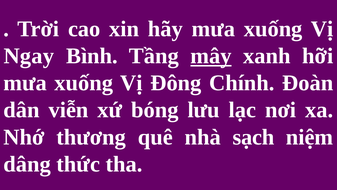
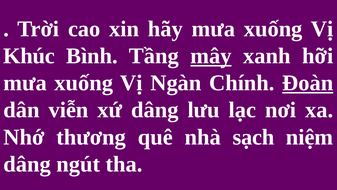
Ngay: Ngay -> Khúc
Đông: Đông -> Ngàn
Đoàn underline: none -> present
xứ bóng: bóng -> dâng
thức: thức -> ngút
